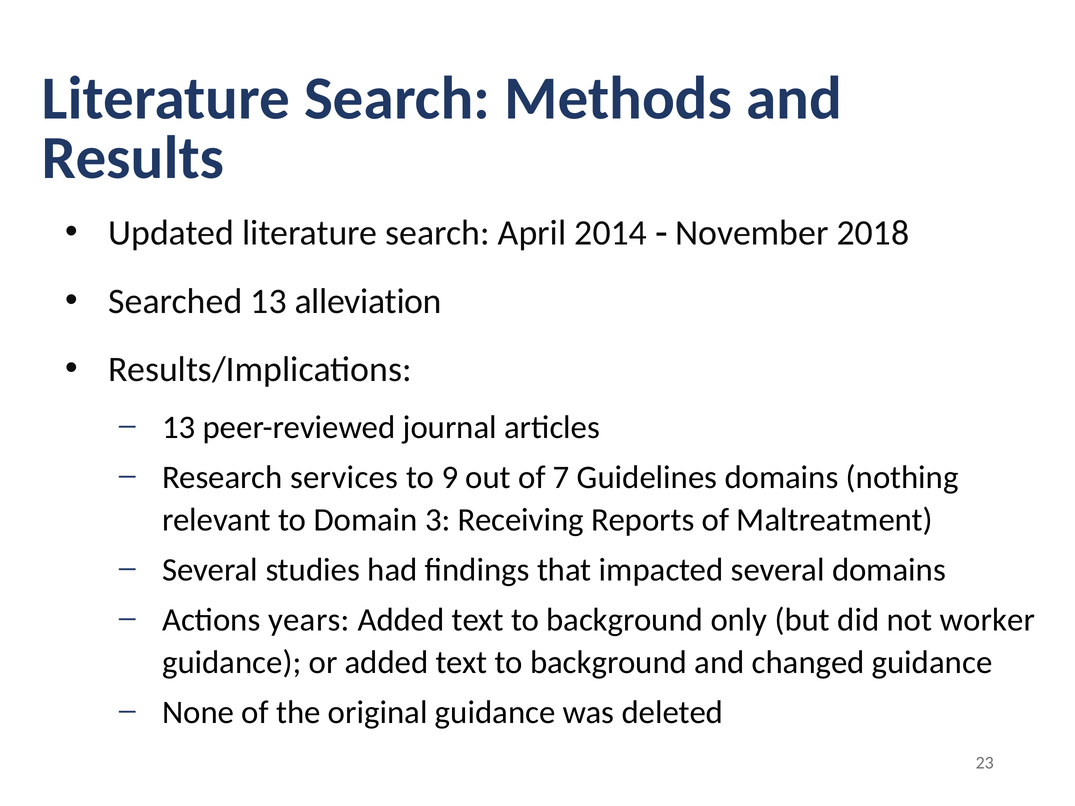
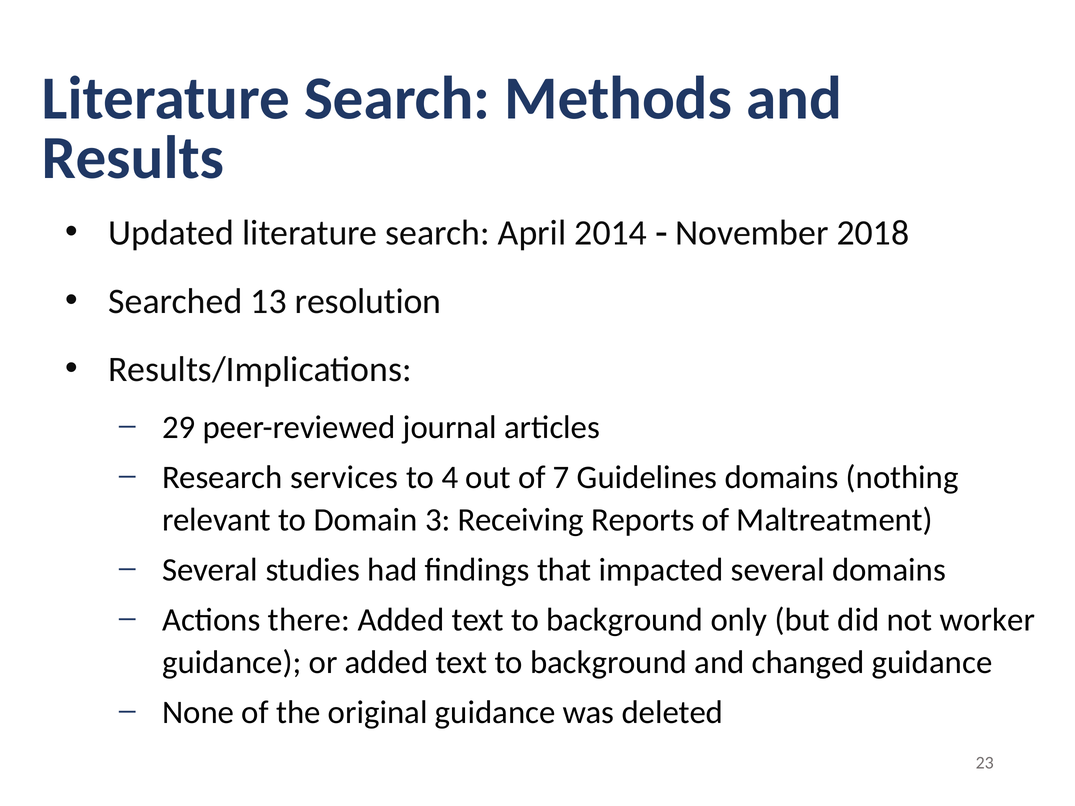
alleviation: alleviation -> resolution
13 at (179, 428): 13 -> 29
9: 9 -> 4
years: years -> there
